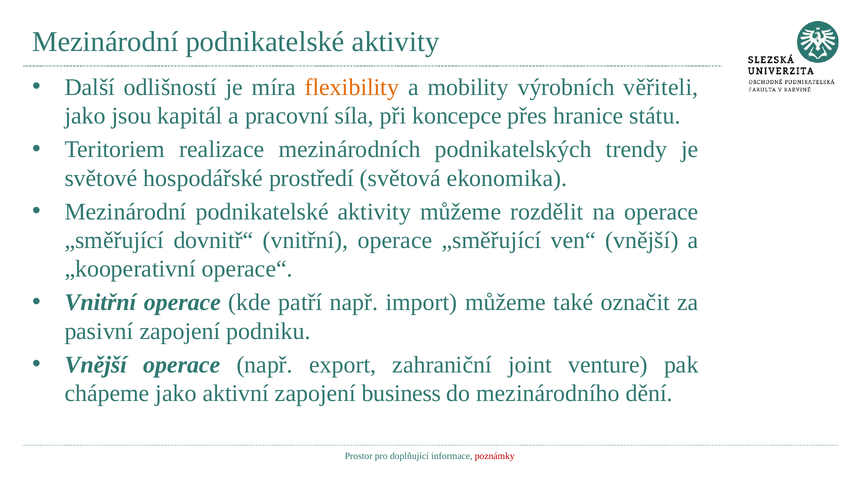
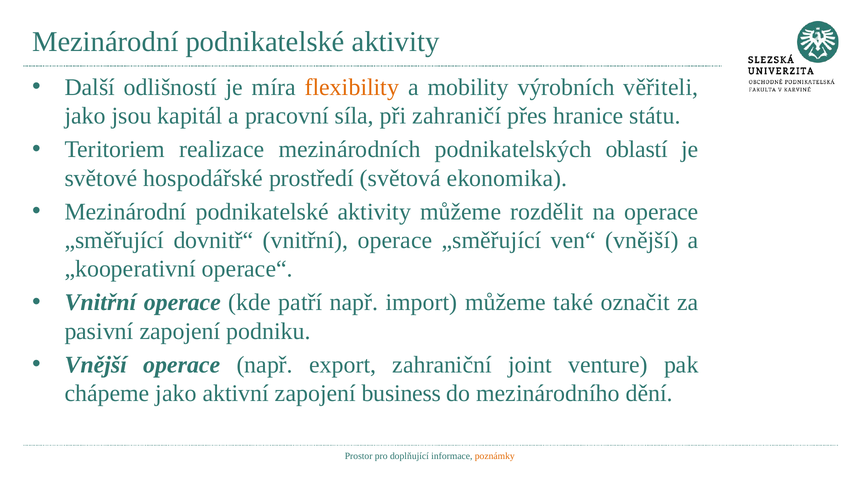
koncepce: koncepce -> zahraničí
trendy: trendy -> oblastí
poznámky colour: red -> orange
